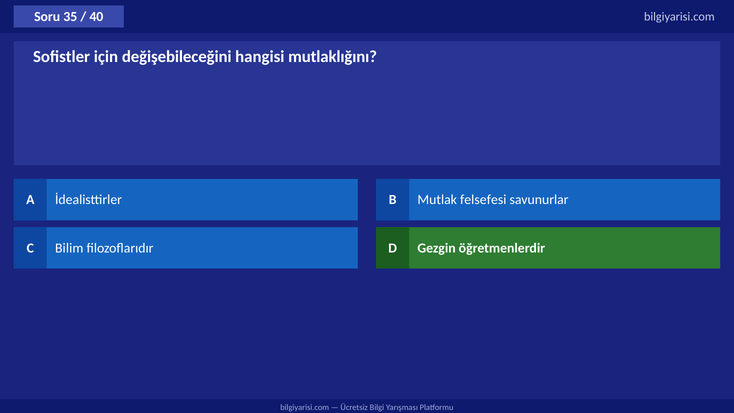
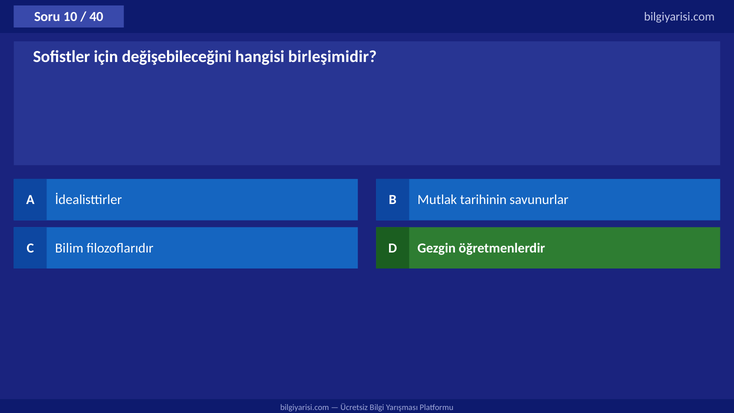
35: 35 -> 10
mutlaklığını: mutlaklığını -> birleşimidir
felsefesi: felsefesi -> tarihinin
